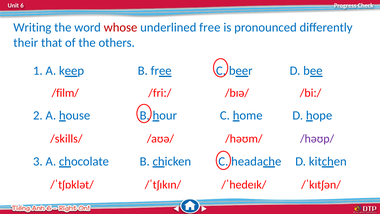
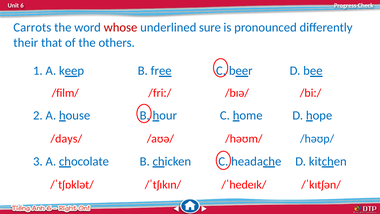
Writing: Writing -> Carrots
underlined free: free -> sure
/skills/: /skills/ -> /days/
/həʊp/ colour: purple -> blue
